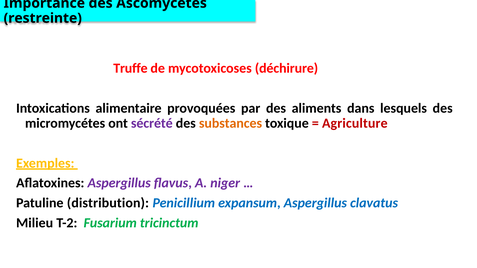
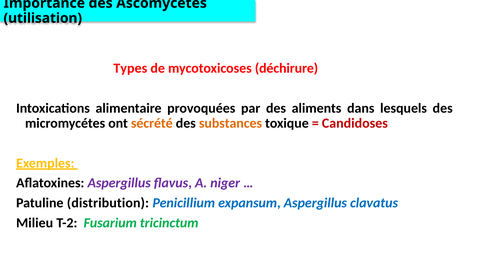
restreinte: restreinte -> utilisation
Truffe: Truffe -> Types
sécrété colour: purple -> orange
Agriculture: Agriculture -> Candidoses
